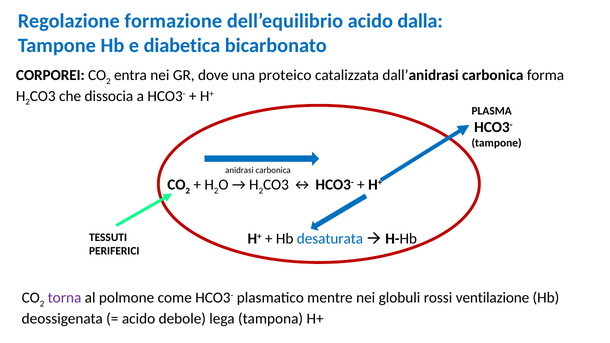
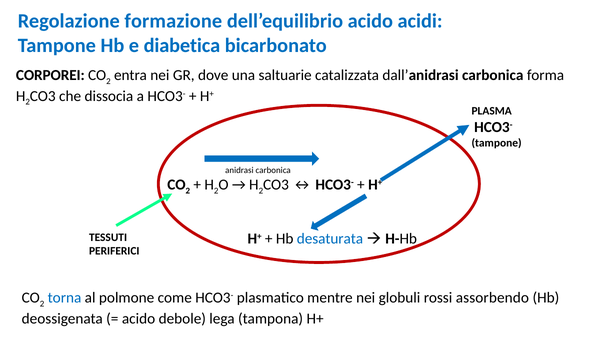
dalla: dalla -> acidi
proteico: proteico -> saltuarie
torna colour: purple -> blue
ventilazione: ventilazione -> assorbendo
